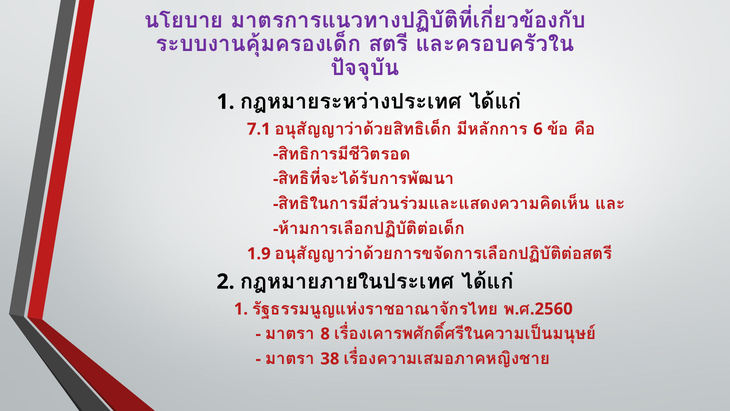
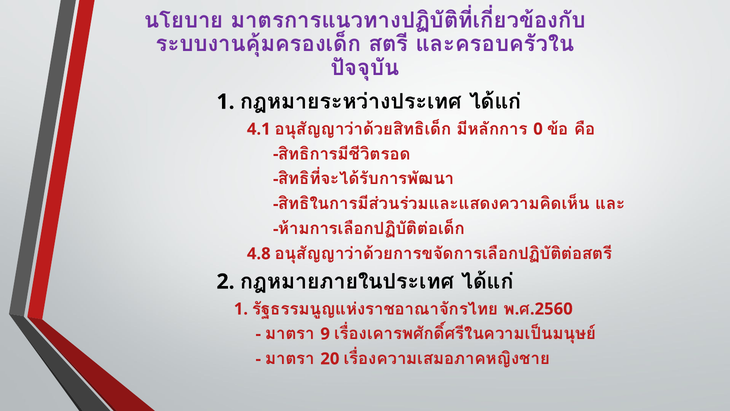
7.1: 7.1 -> 4.1
6: 6 -> 0
1.9: 1.9 -> 4.8
8: 8 -> 9
38: 38 -> 20
